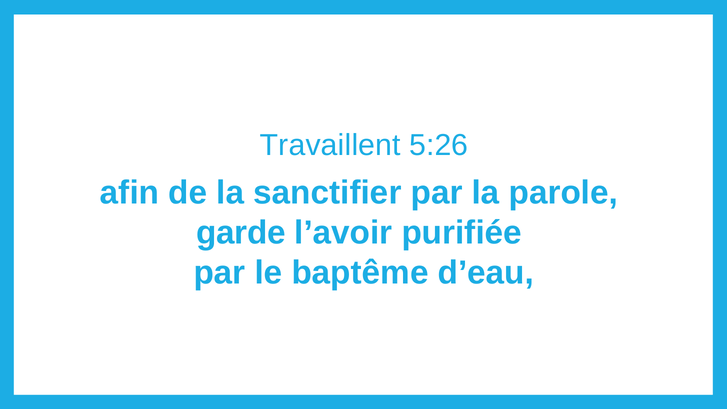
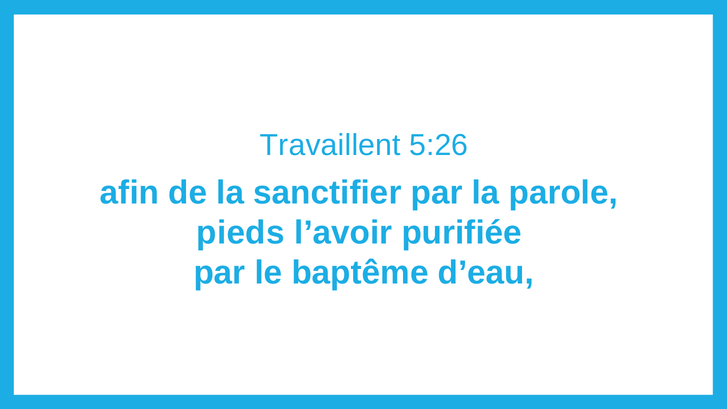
garde: garde -> pieds
